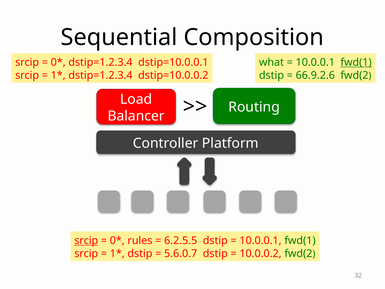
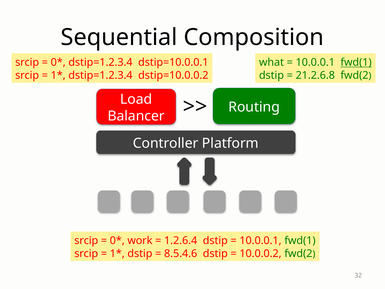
66.9.2.6: 66.9.2.6 -> 21.2.6.8
srcip at (86, 240) underline: present -> none
rules: rules -> work
6.2.5.5: 6.2.5.5 -> 1.2.6.4
5.6.0.7: 5.6.0.7 -> 8.5.4.6
